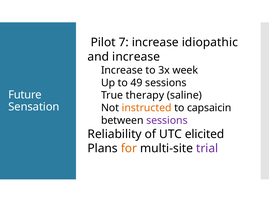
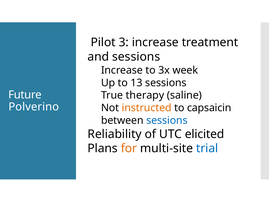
7: 7 -> 3
idiopathic: idiopathic -> treatment
and increase: increase -> sessions
49: 49 -> 13
Sensation: Sensation -> Polverino
sessions at (167, 120) colour: purple -> blue
trial colour: purple -> blue
